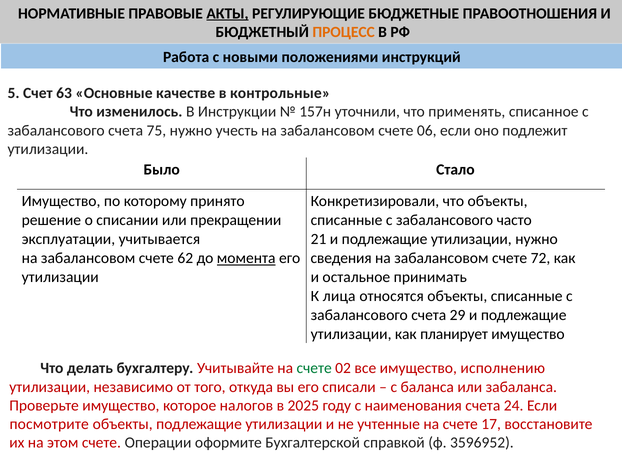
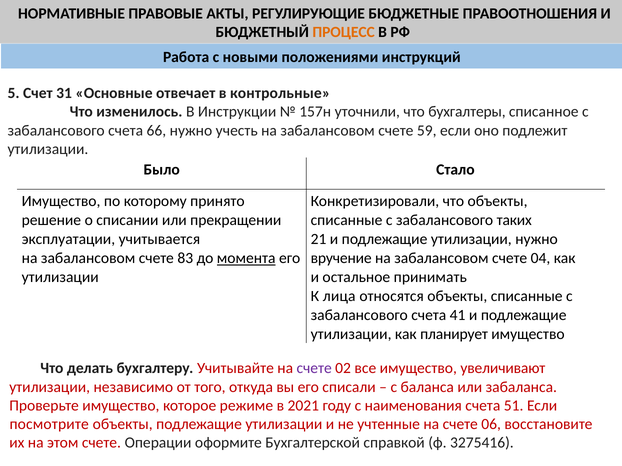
АКТЫ underline: present -> none
63: 63 -> 31
качестве: качестве -> отвечает
применять: применять -> бухгалтеры
75: 75 -> 66
06: 06 -> 59
часто: часто -> таких
62: 62 -> 83
сведения: сведения -> вручение
72: 72 -> 04
29: 29 -> 41
счете at (314, 369) colour: green -> purple
исполнению: исполнению -> увеличивают
налогов: налогов -> режиме
2025: 2025 -> 2021
24: 24 -> 51
17: 17 -> 06
3596952: 3596952 -> 3275416
